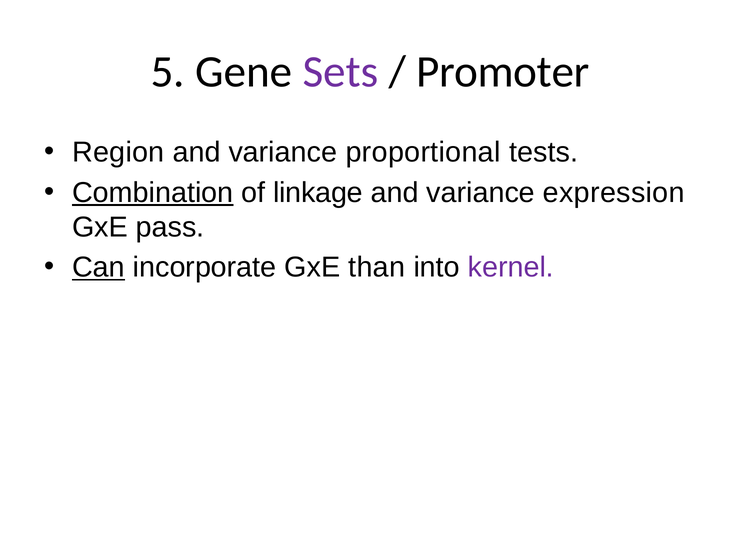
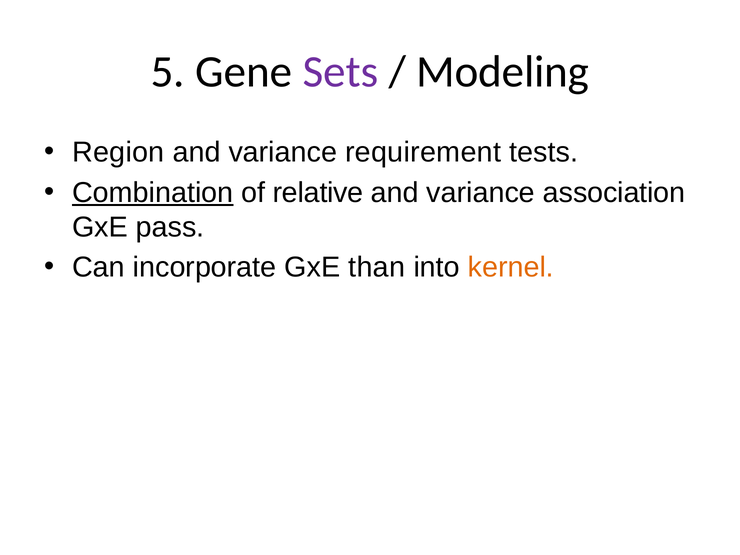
Promoter: Promoter -> Modeling
proportional: proportional -> requirement
linkage: linkage -> relative
expression: expression -> association
Can underline: present -> none
kernel colour: purple -> orange
